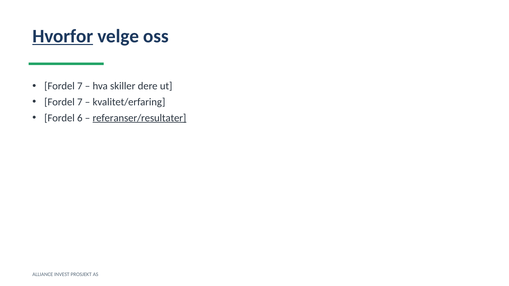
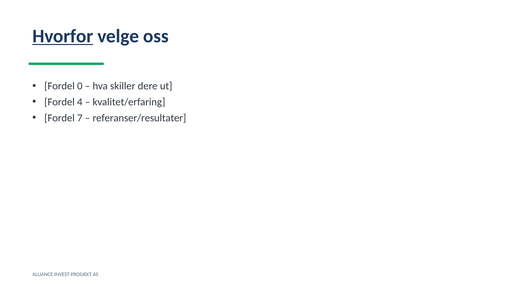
7 at (80, 86): 7 -> 0
7 at (80, 102): 7 -> 4
6: 6 -> 7
referanser/resultater underline: present -> none
